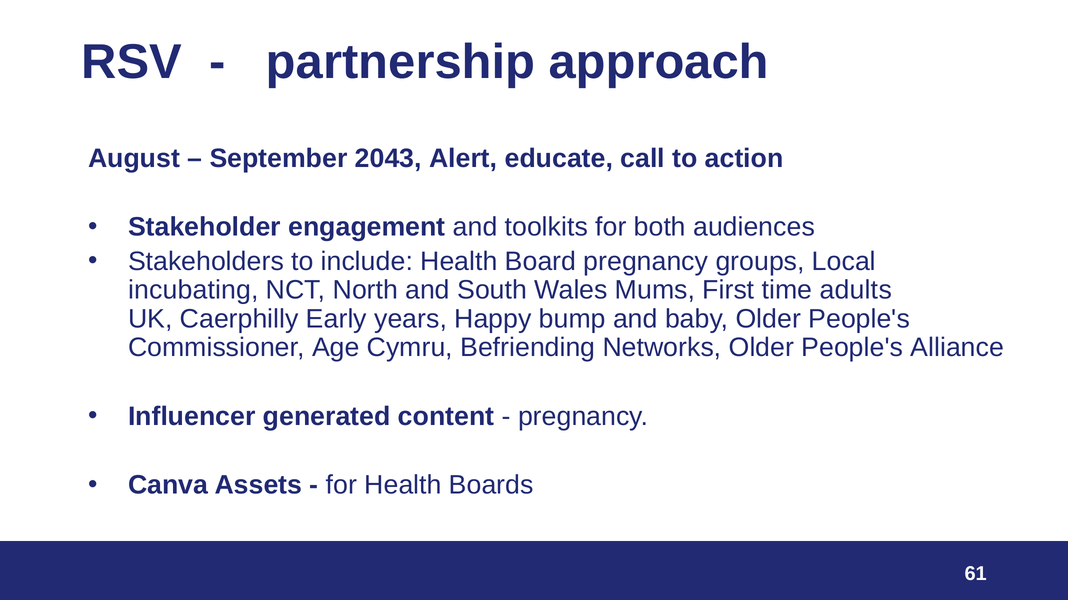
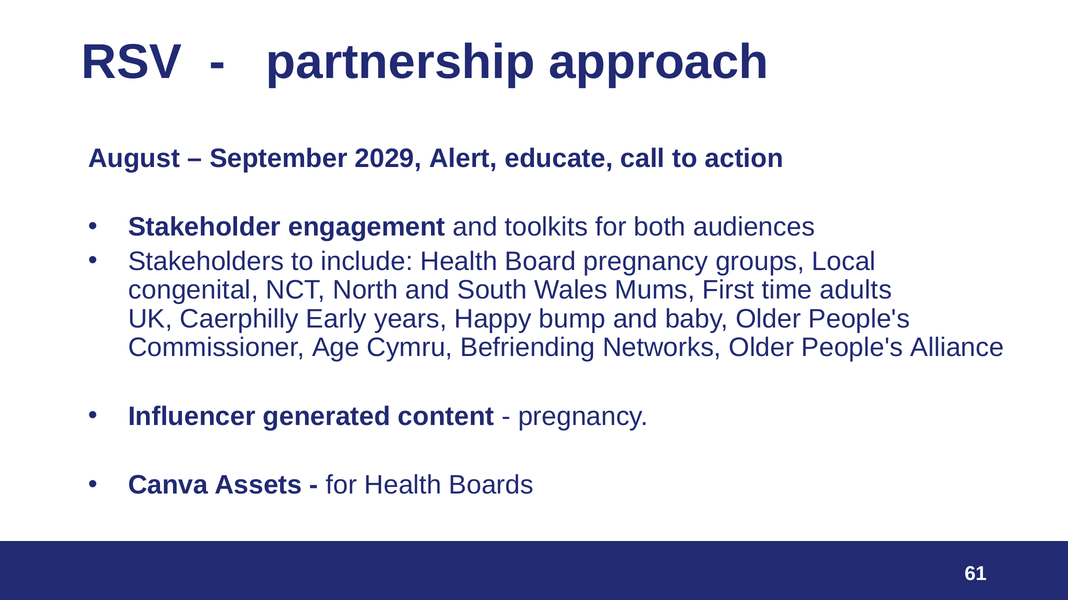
2043: 2043 -> 2029
incubating: incubating -> congenital
